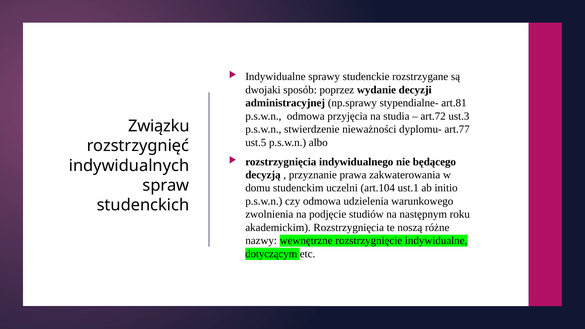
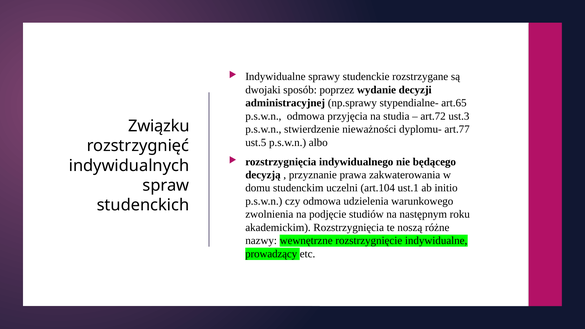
art.81: art.81 -> art.65
dotyczącym: dotyczącym -> prowadzący
